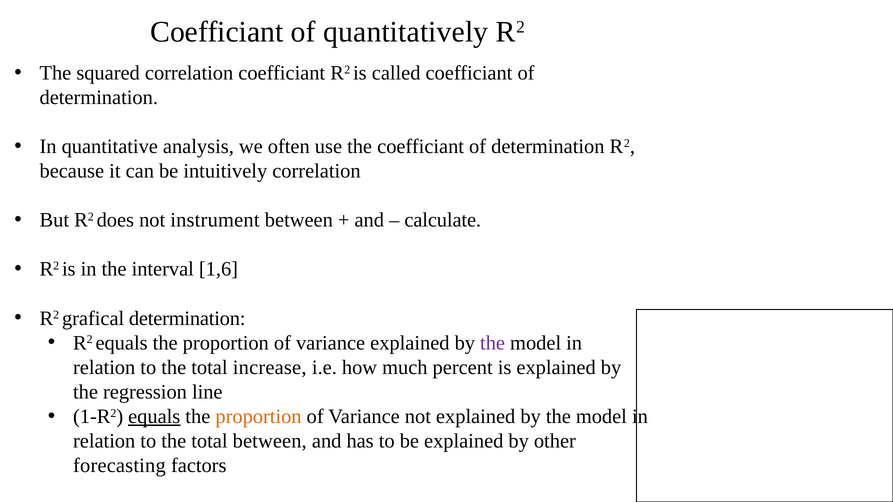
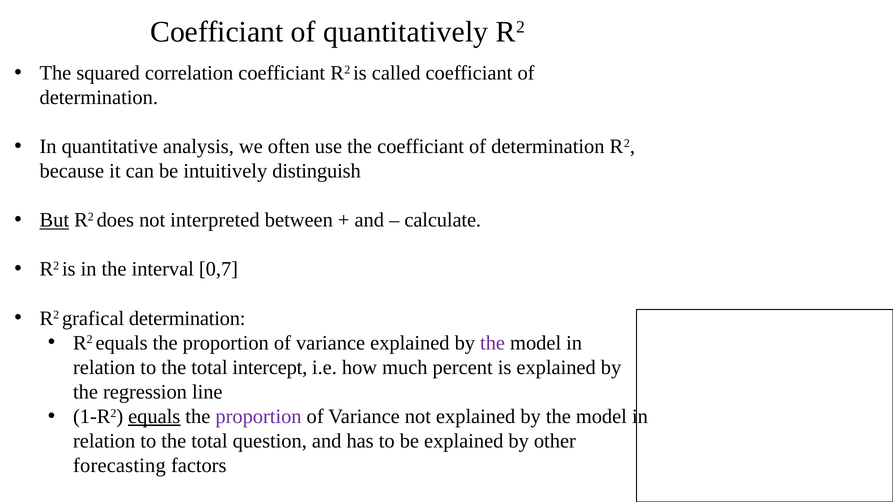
intuitively correlation: correlation -> distinguish
But underline: none -> present
instrument: instrument -> interpreted
1,6: 1,6 -> 0,7
increase: increase -> intercept
proportion at (259, 417) colour: orange -> purple
total between: between -> question
